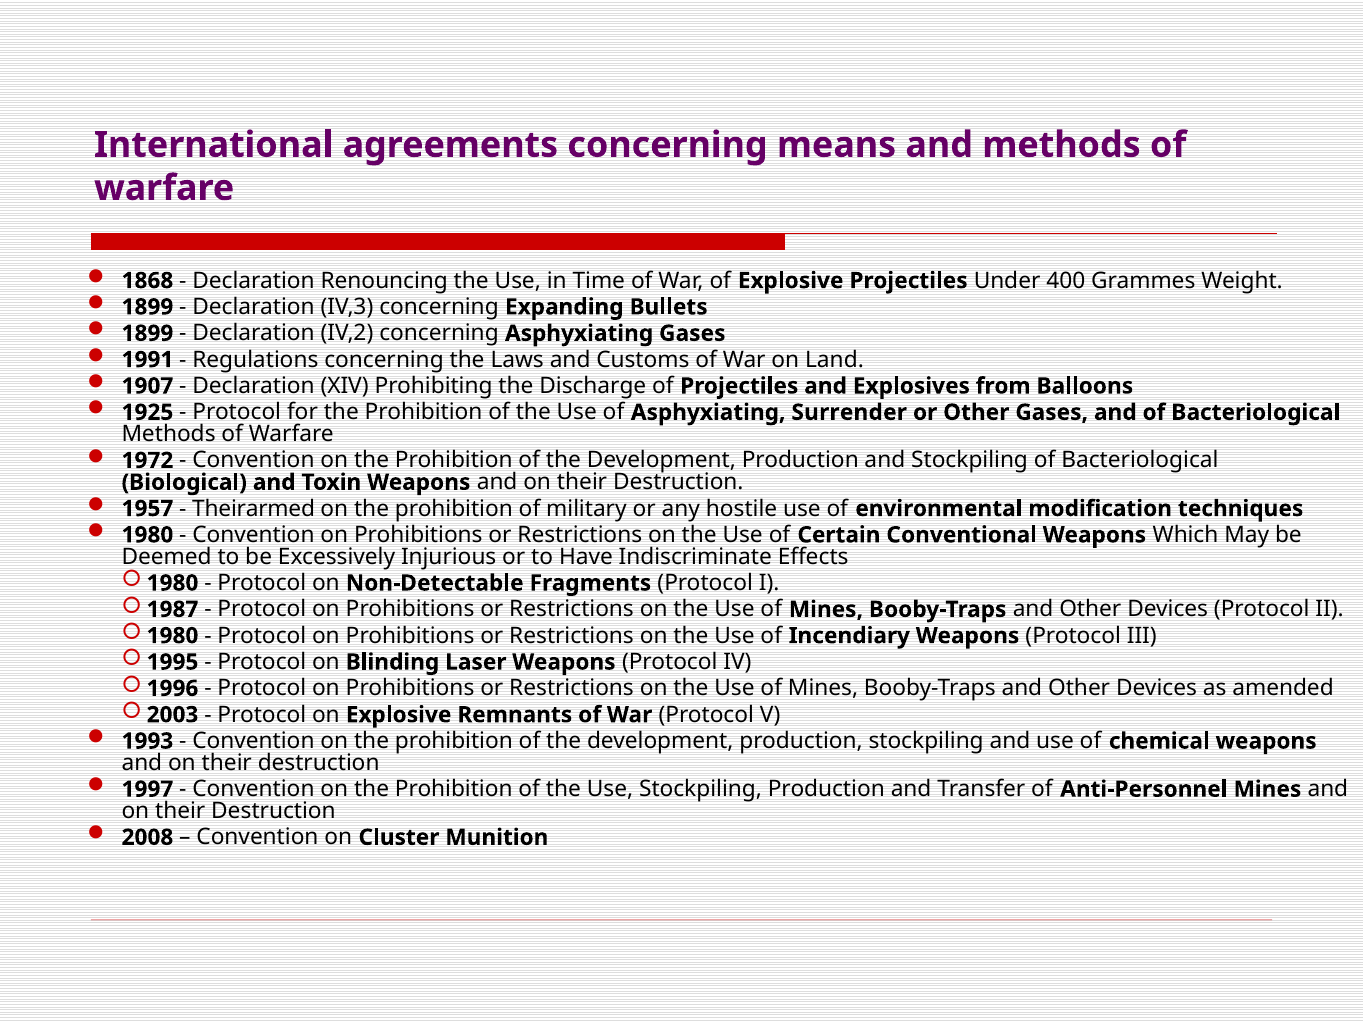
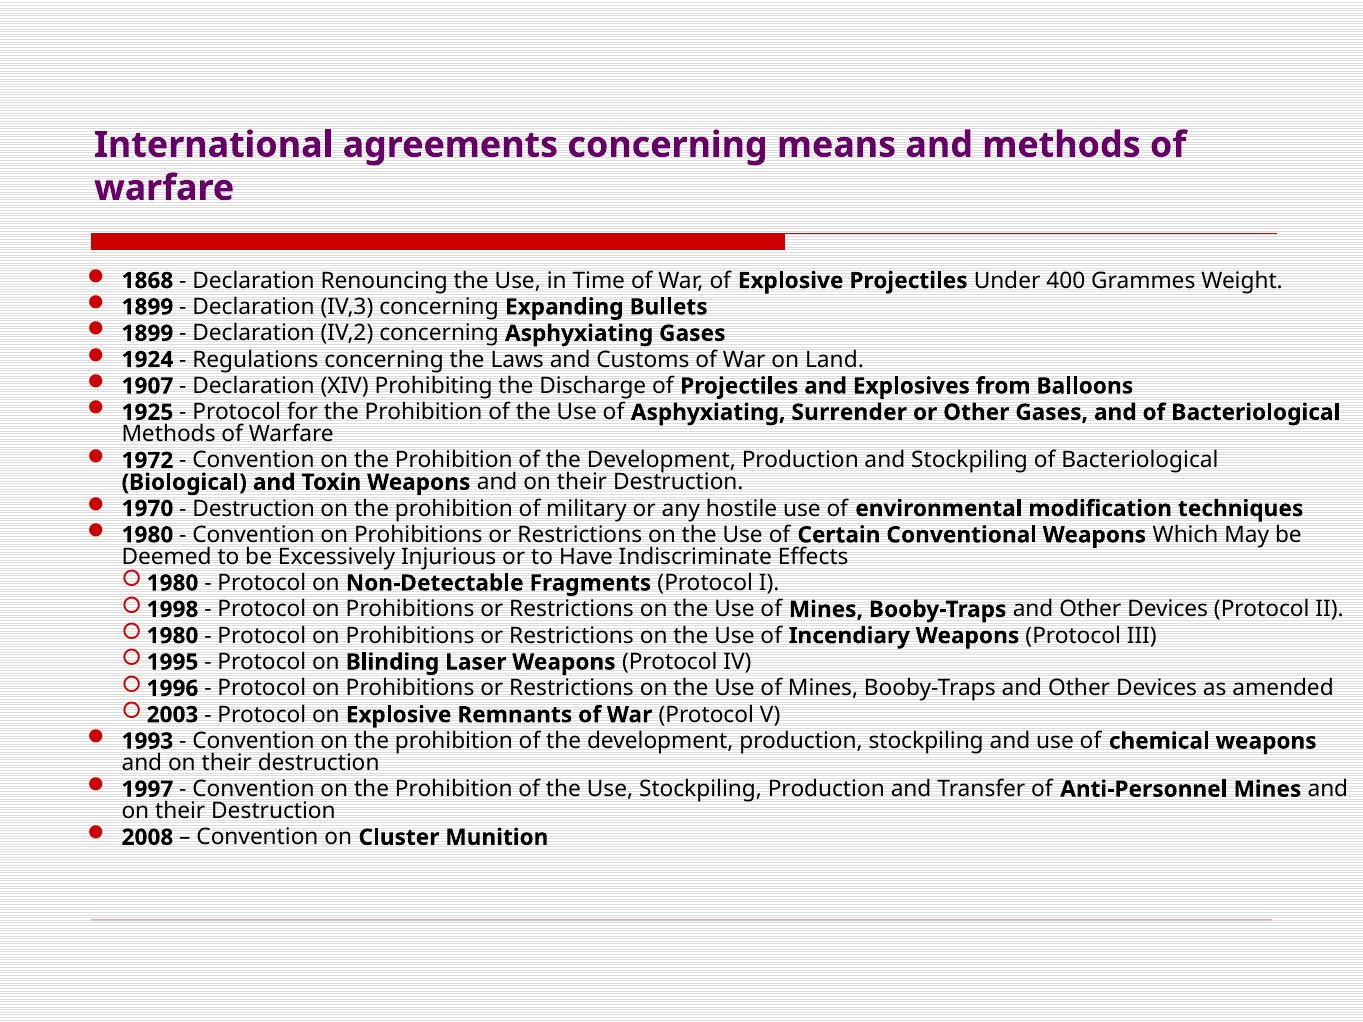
1991: 1991 -> 1924
1957: 1957 -> 1970
Theirarmed at (254, 509): Theirarmed -> Destruction
1987: 1987 -> 1998
